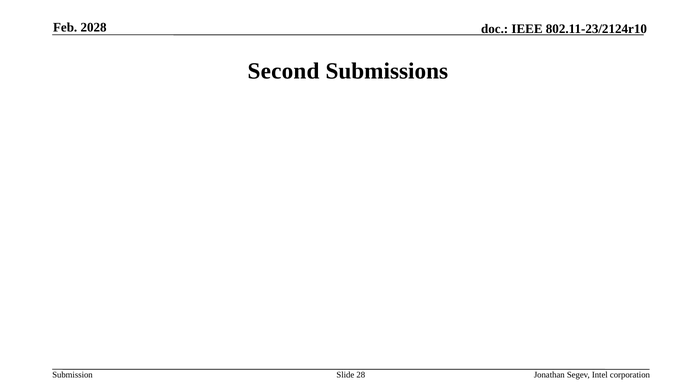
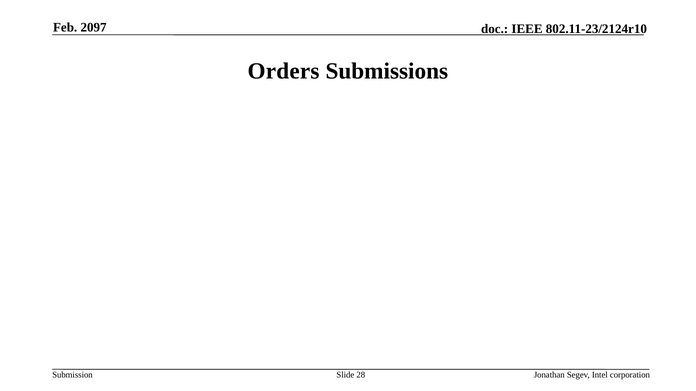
2028: 2028 -> 2097
Second: Second -> Orders
